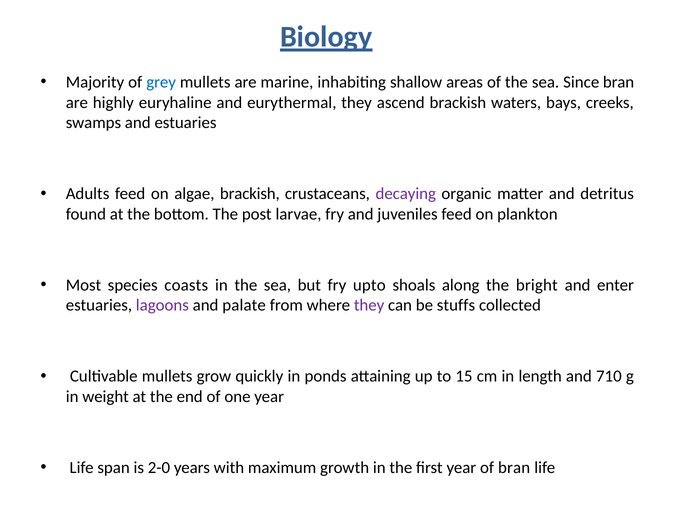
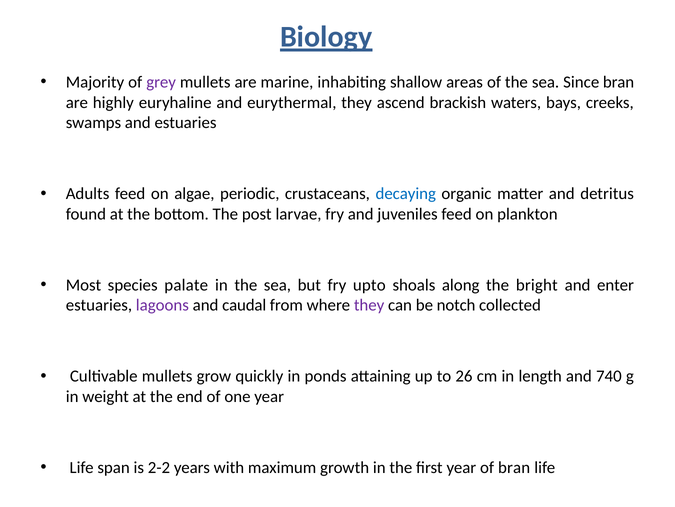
grey colour: blue -> purple
algae brackish: brackish -> periodic
decaying colour: purple -> blue
coasts: coasts -> palate
palate: palate -> caudal
stuffs: stuffs -> notch
15: 15 -> 26
710: 710 -> 740
2-0: 2-0 -> 2-2
